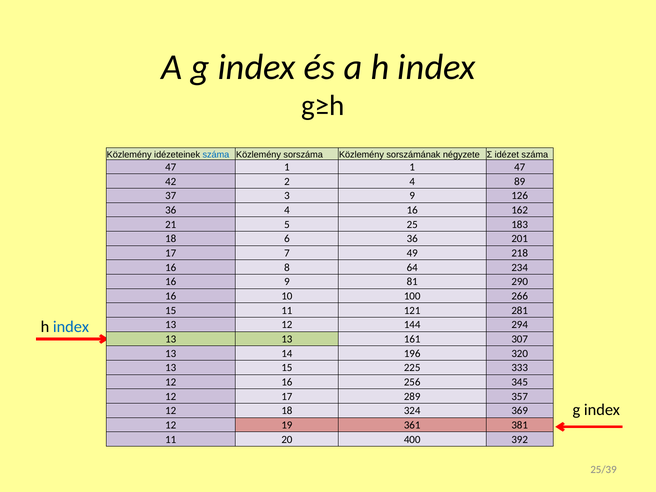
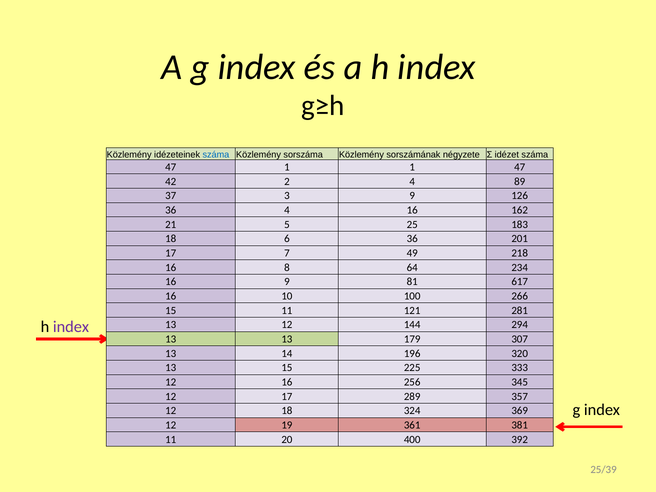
290: 290 -> 617
index at (71, 327) colour: blue -> purple
161: 161 -> 179
